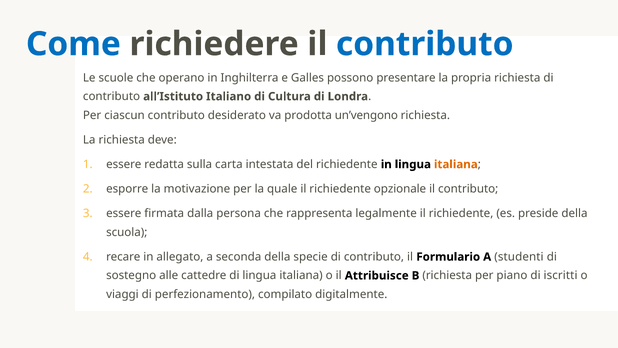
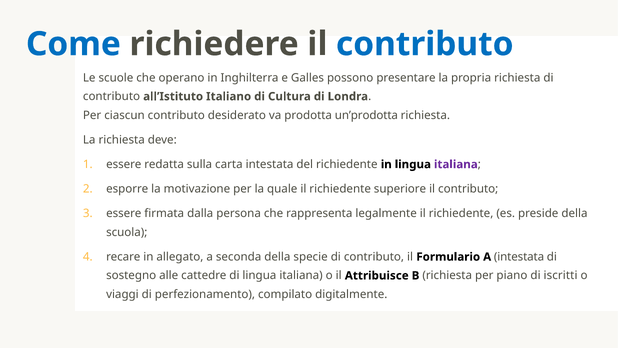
un’vengono: un’vengono -> un’prodotta
italiana at (456, 164) colour: orange -> purple
opzionale: opzionale -> superiore
A studenti: studenti -> intestata
